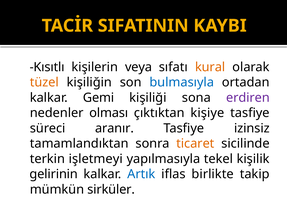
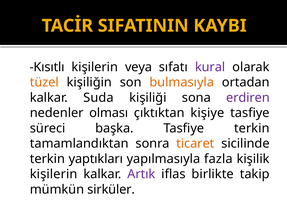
kural colour: orange -> purple
bulmasıyla colour: blue -> orange
Gemi: Gemi -> Suda
aranır: aranır -> başka
Tasfiye izinsiz: izinsiz -> terkin
işletmeyi: işletmeyi -> yaptıkları
tekel: tekel -> fazla
gelirinin at (54, 174): gelirinin -> kişilerin
Artık colour: blue -> purple
